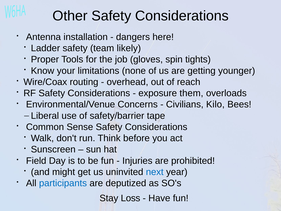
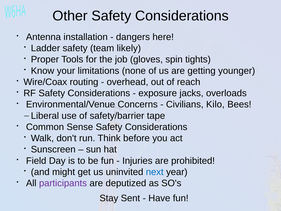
them: them -> jacks
participants colour: blue -> purple
Loss: Loss -> Sent
